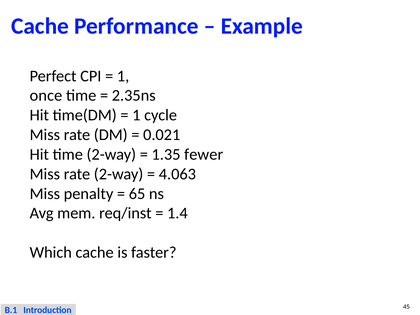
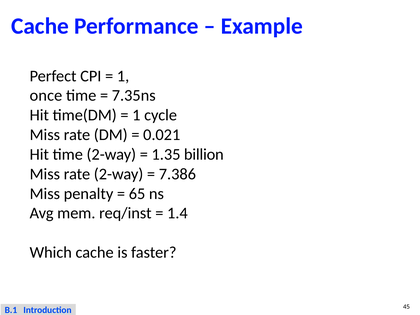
2.35ns: 2.35ns -> 7.35ns
fewer: fewer -> billion
4.063: 4.063 -> 7.386
